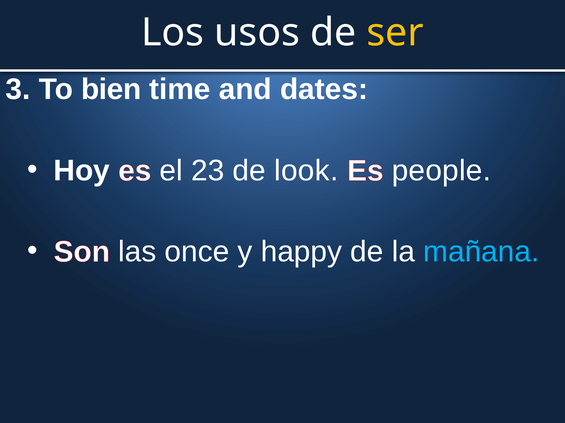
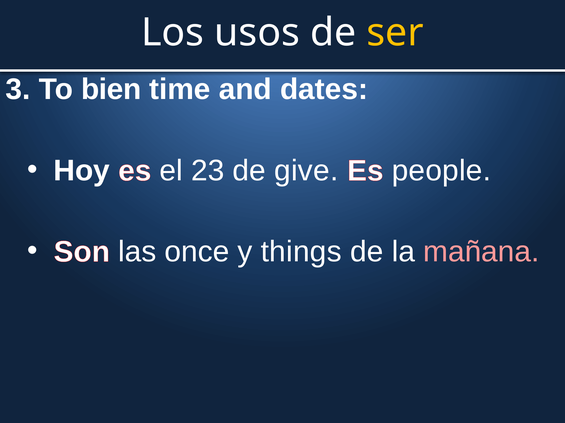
look: look -> give
happy: happy -> things
mañana colour: light blue -> pink
